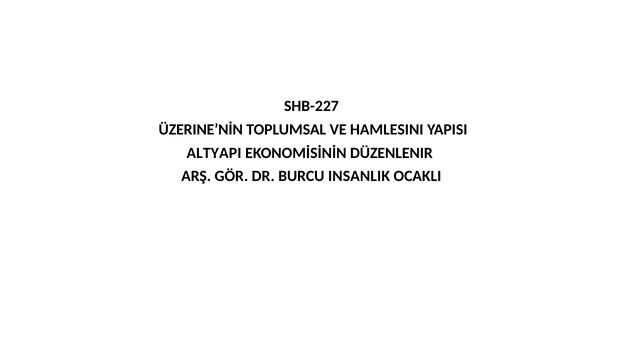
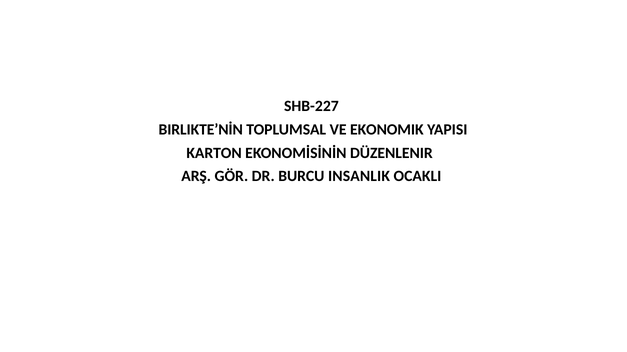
ÜZERINE’NİN: ÜZERINE’NİN -> BIRLIKTE’NİN
HAMLESINI: HAMLESINI -> EKONOMIK
ALTYAPI: ALTYAPI -> KARTON
